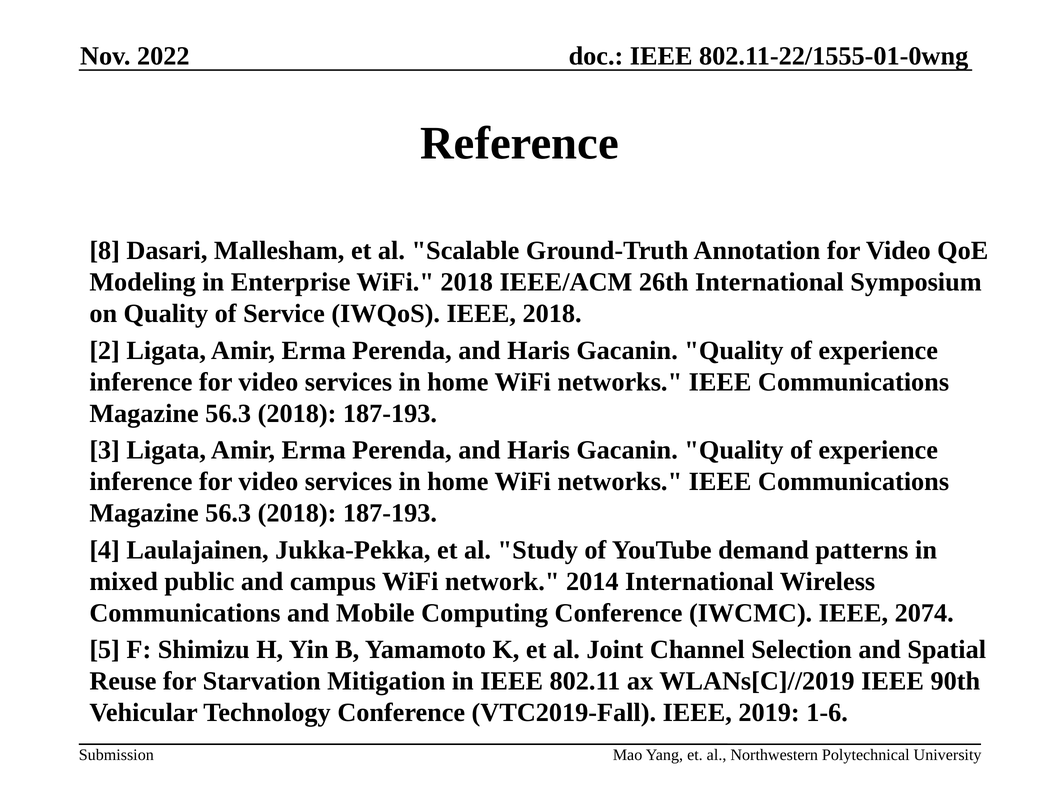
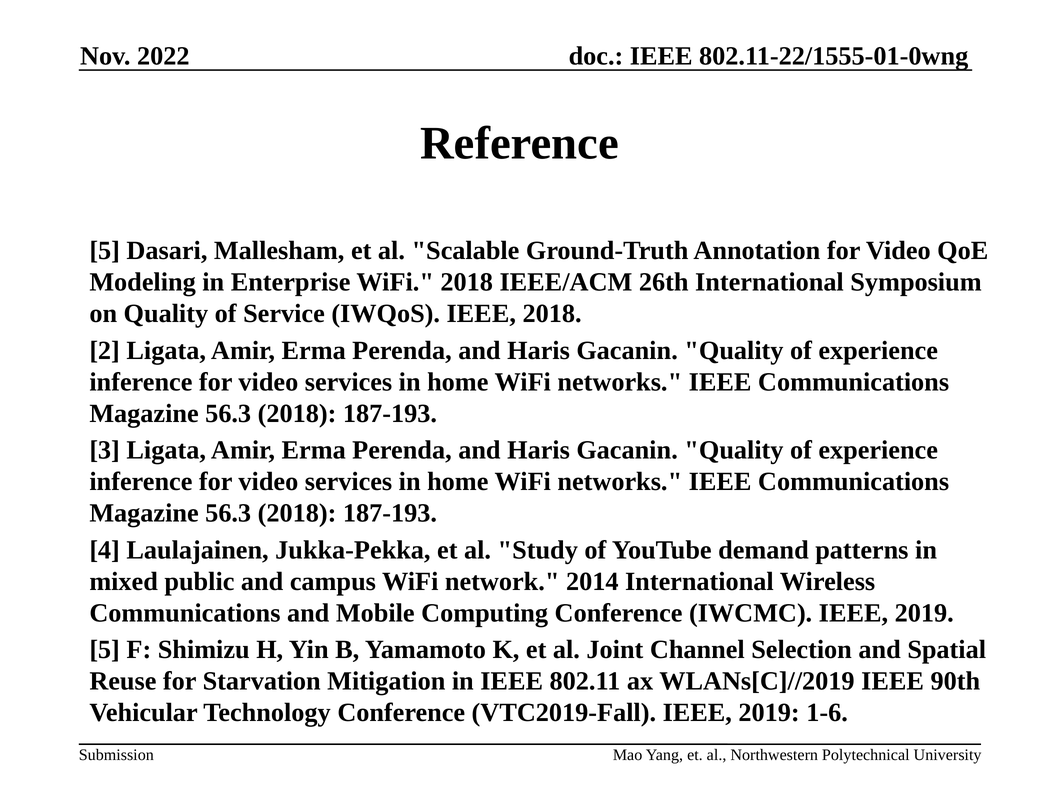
8 at (105, 251): 8 -> 5
IWCMC IEEE 2074: 2074 -> 2019
